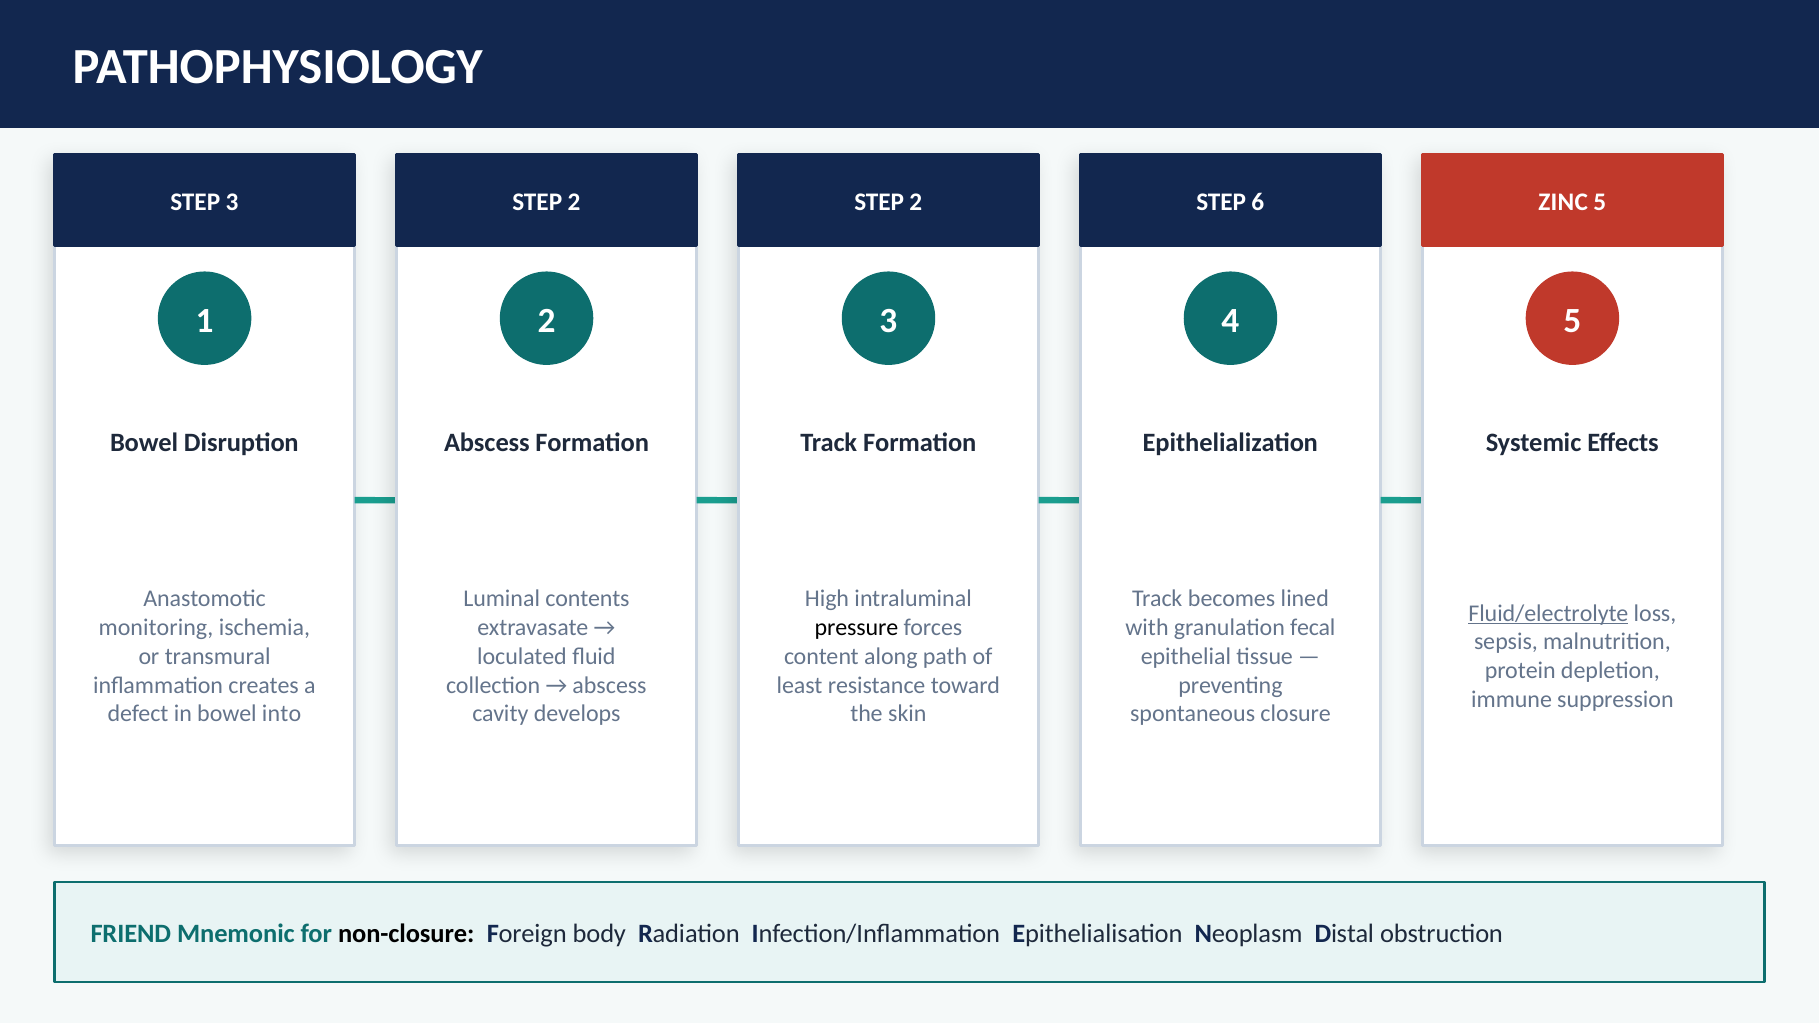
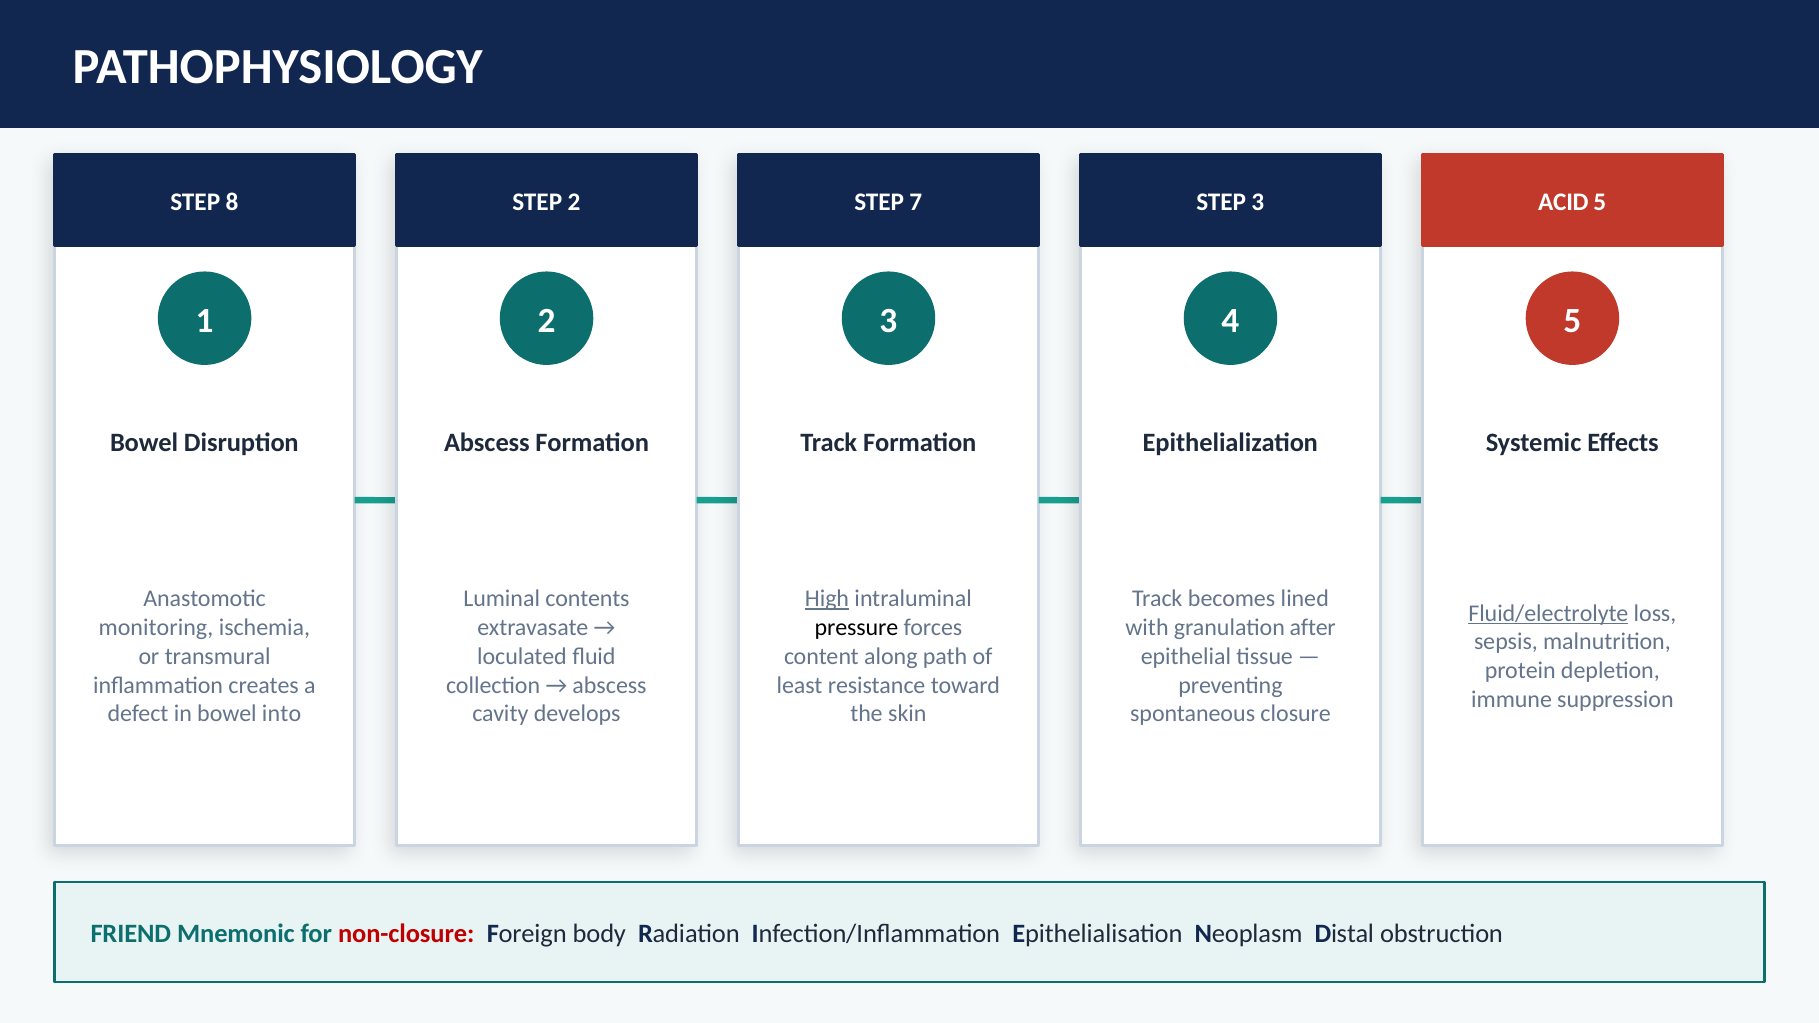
STEP 3: 3 -> 8
2 at (916, 202): 2 -> 7
STEP 6: 6 -> 3
ZINC: ZINC -> ACID
High underline: none -> present
fecal: fecal -> after
non-closure colour: black -> red
